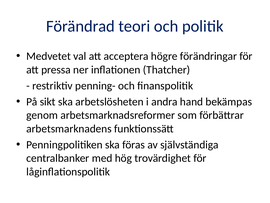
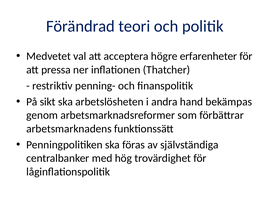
förändringar: förändringar -> erfarenheter
